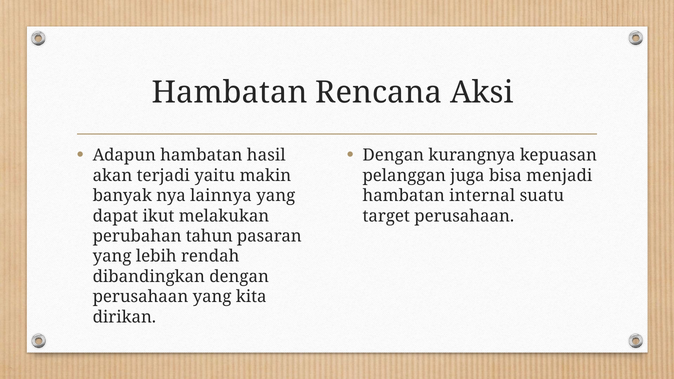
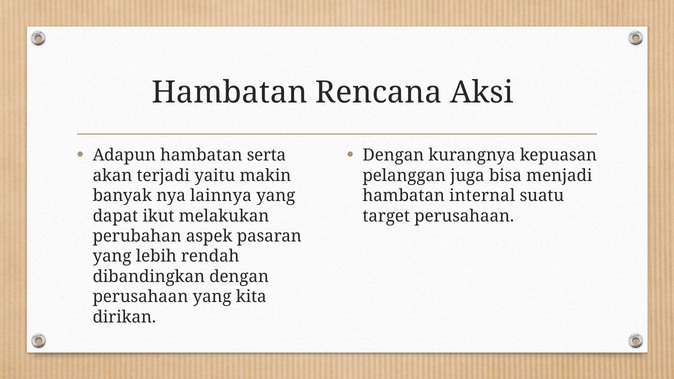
hasil: hasil -> serta
tahun: tahun -> aspek
